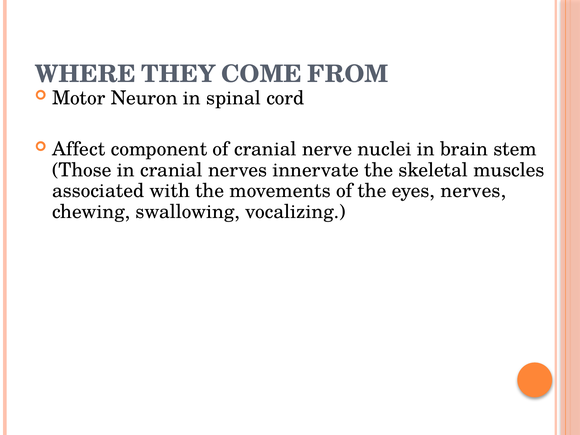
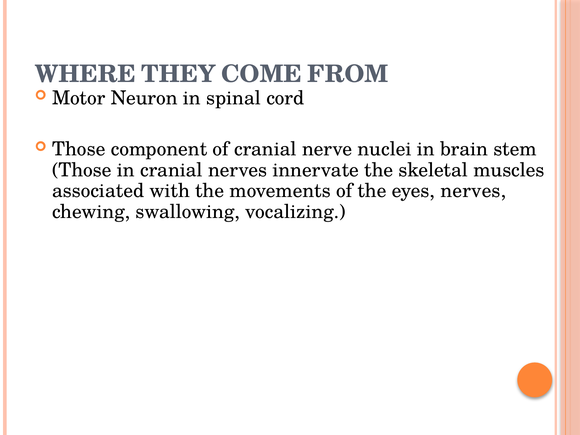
Affect at (79, 149): Affect -> Those
